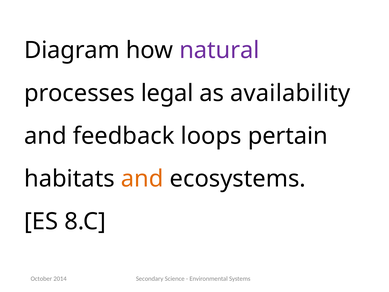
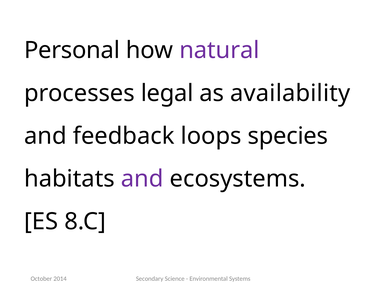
Diagram: Diagram -> Personal
pertain: pertain -> species
and at (142, 179) colour: orange -> purple
